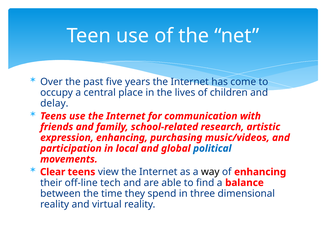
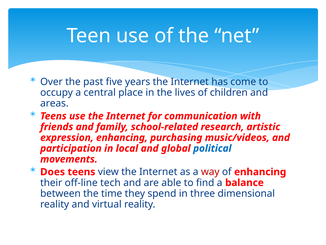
delay: delay -> areas
Clear: Clear -> Does
way colour: black -> red
